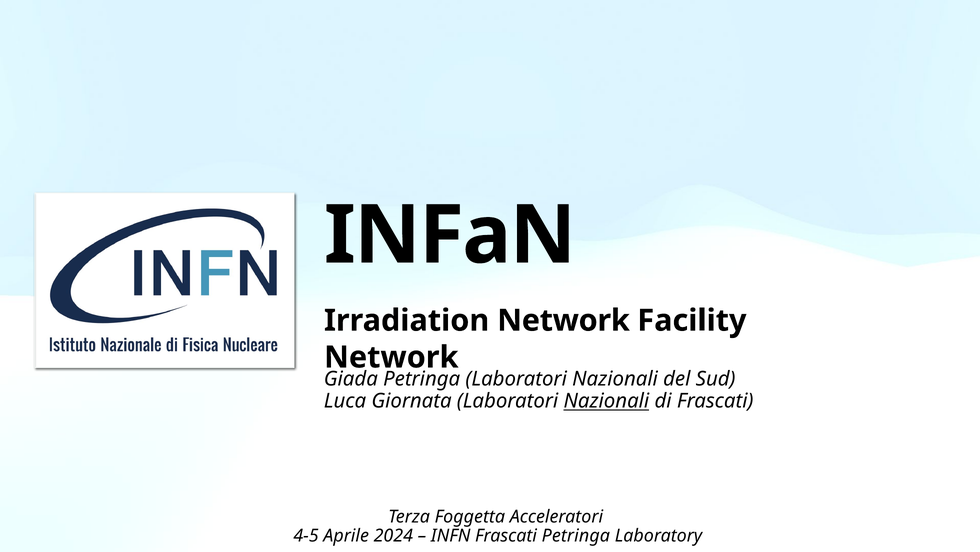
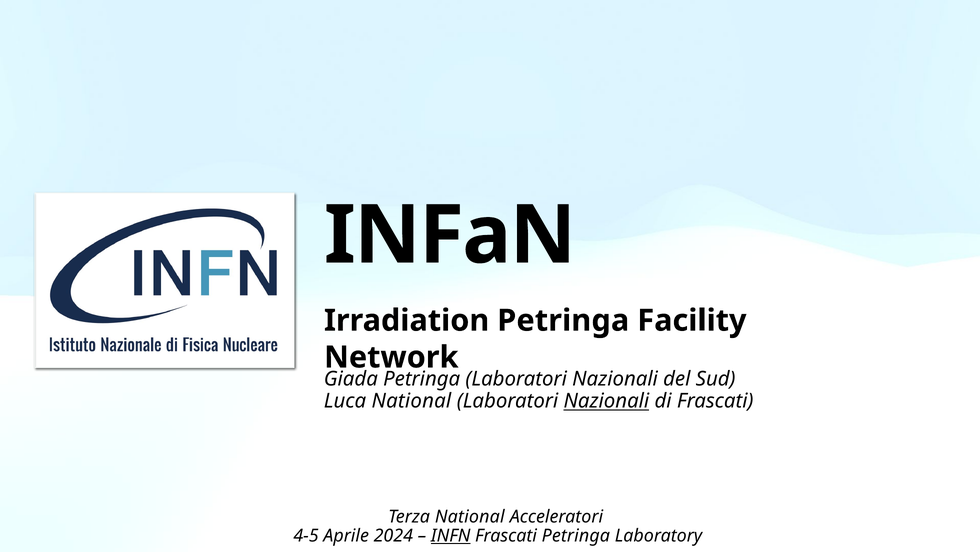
Irradiation Network: Network -> Petringa
Luca Giornata: Giornata -> National
Terza Foggetta: Foggetta -> National
INFN underline: none -> present
